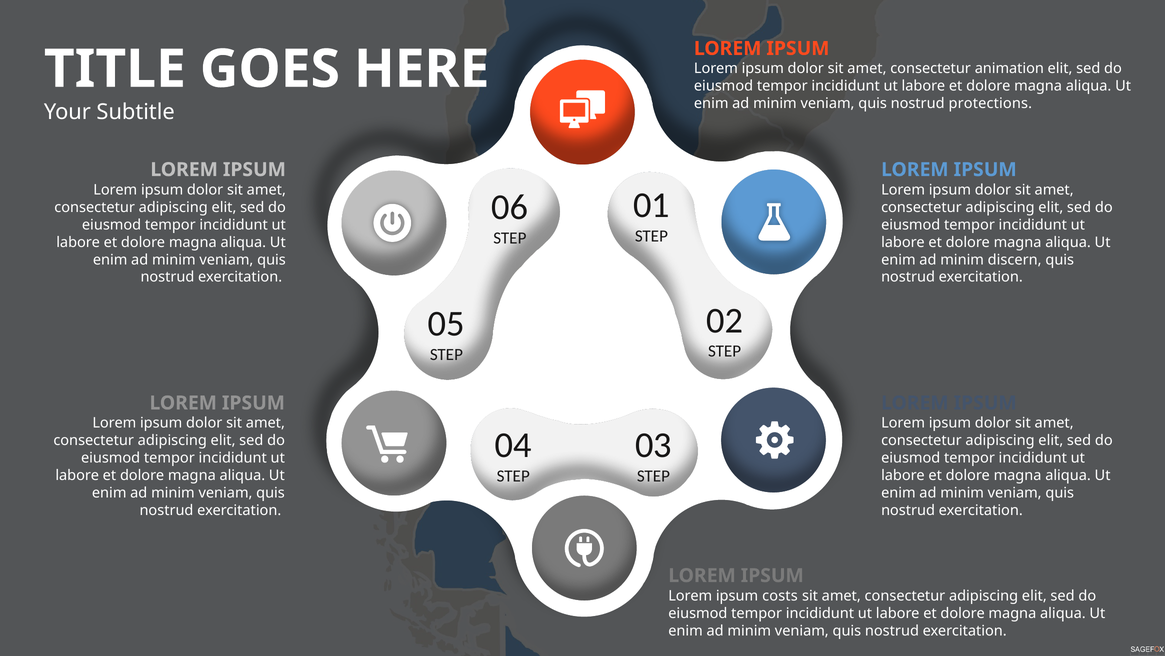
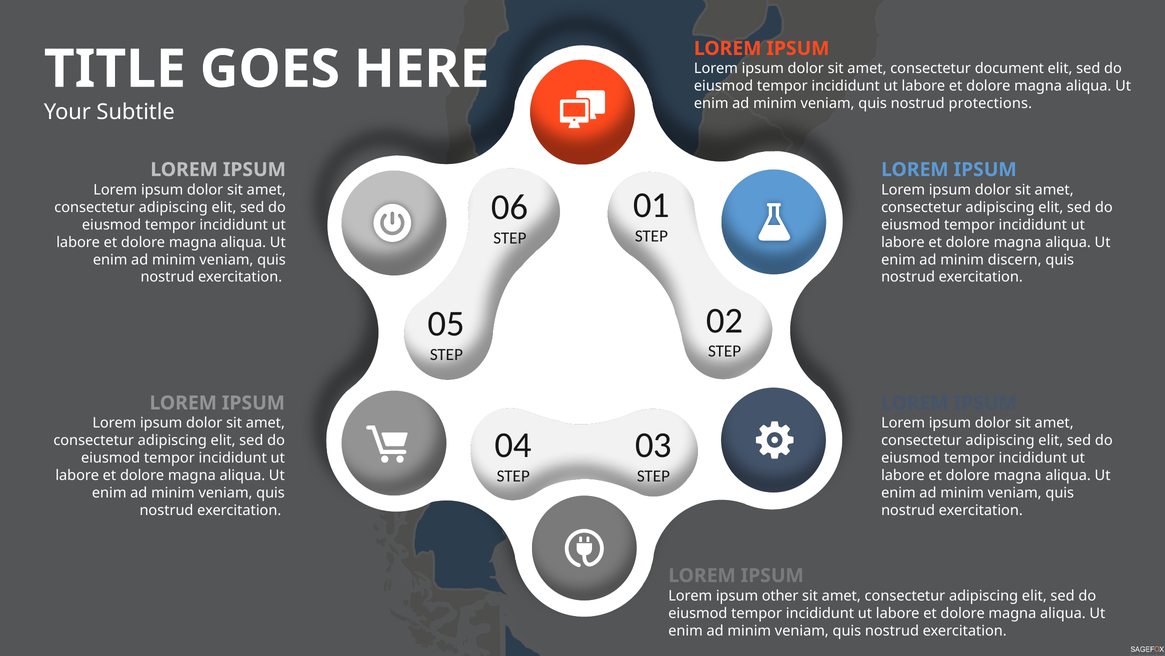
animation: animation -> document
costs: costs -> other
